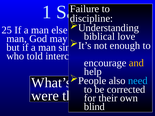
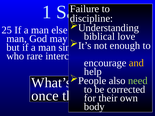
told: told -> rare
need colour: light blue -> light green
were: were -> once
blind: blind -> body
